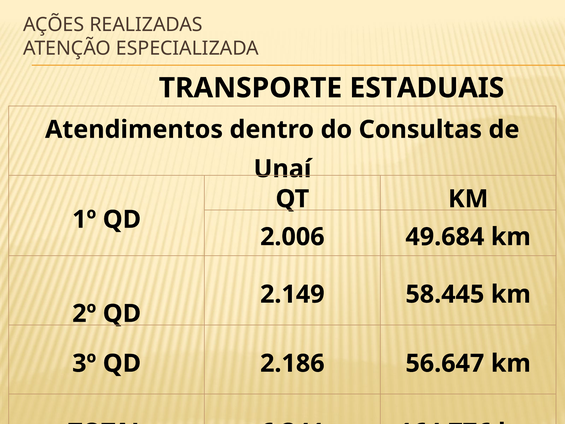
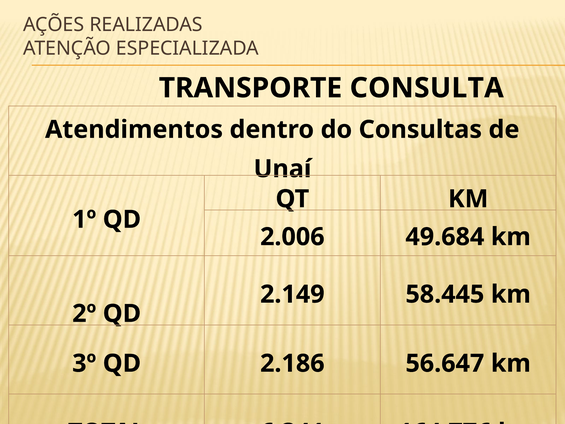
ESTADUAIS: ESTADUAIS -> CONSULTA
